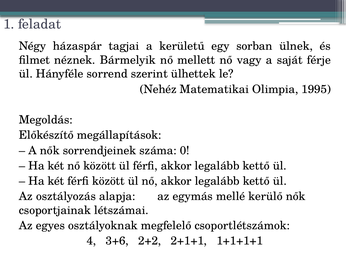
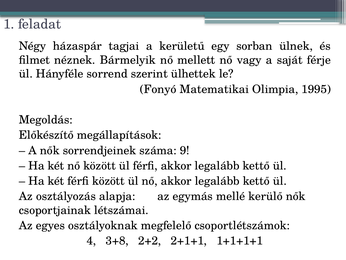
Nehéz: Nehéz -> Fonyó
0: 0 -> 9
3+6: 3+6 -> 3+8
